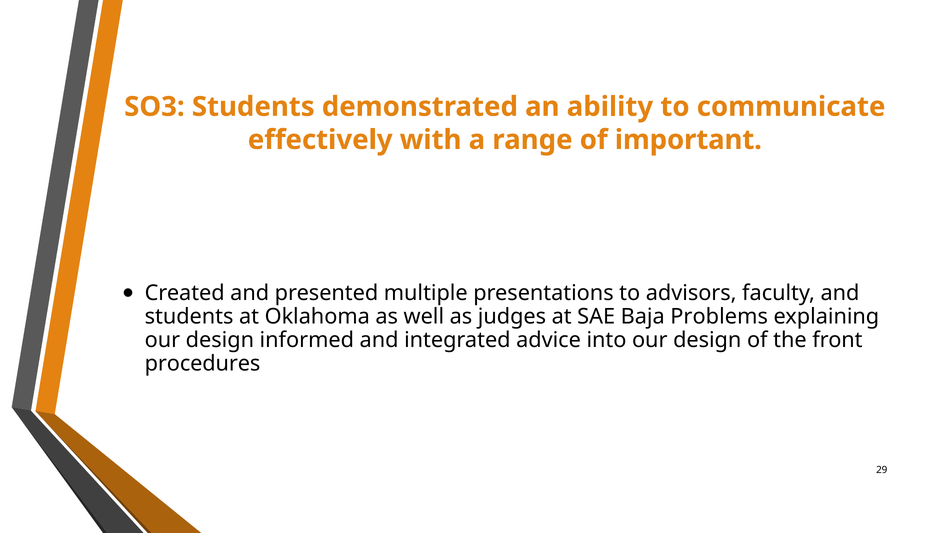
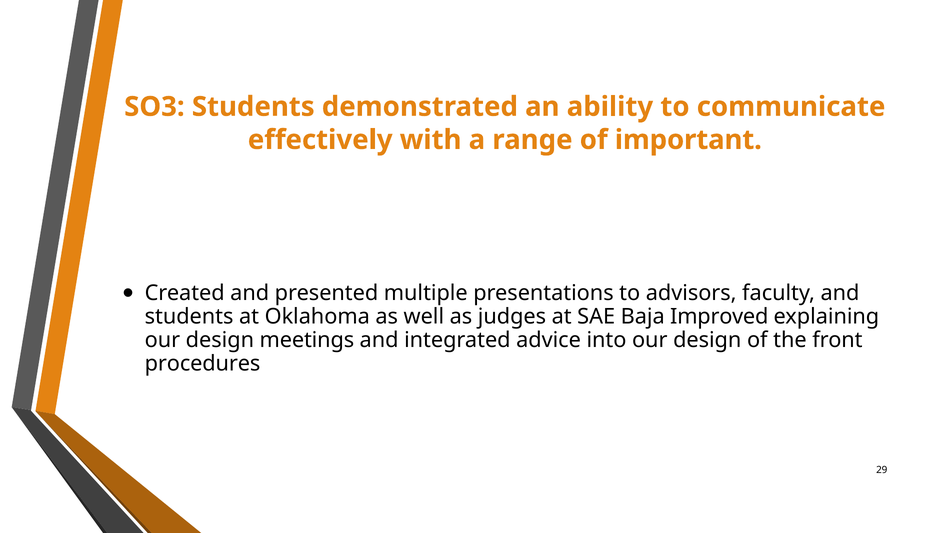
Problems: Problems -> Improved
informed: informed -> meetings
